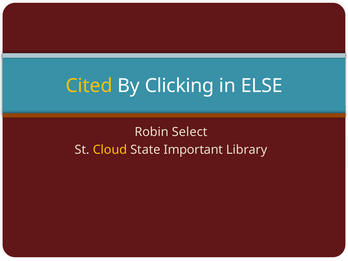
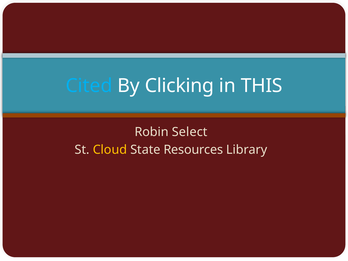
Cited colour: yellow -> light blue
ELSE: ELSE -> THIS
Important: Important -> Resources
